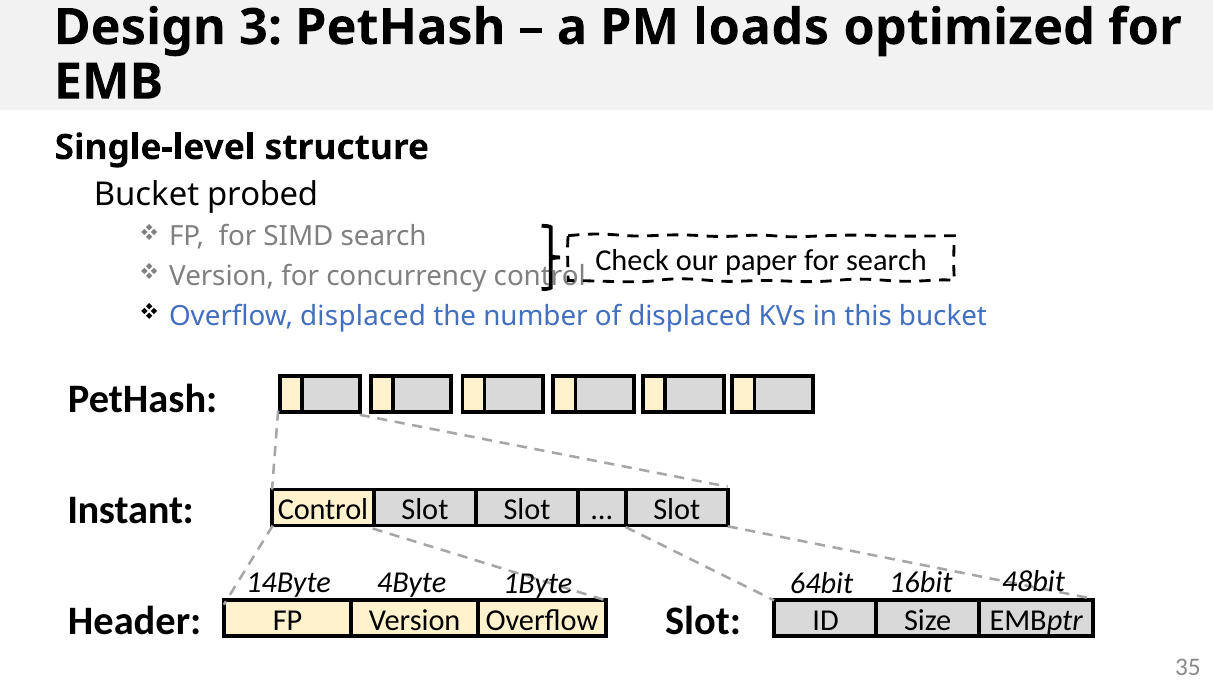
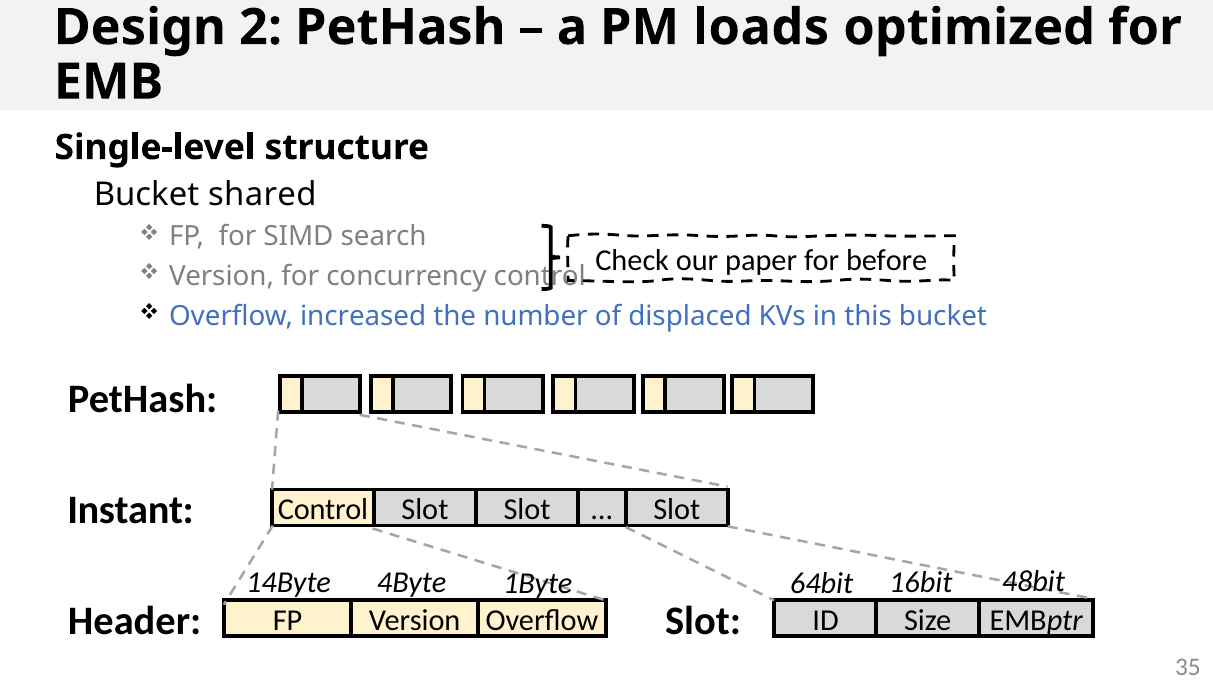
3: 3 -> 2
probed: probed -> shared
for search: search -> before
Overflow displaced: displaced -> increased
